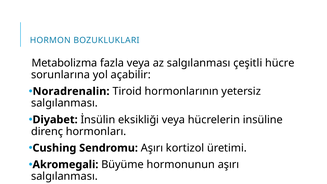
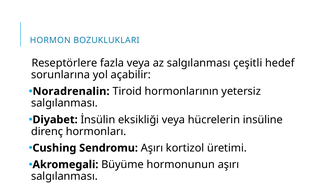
Metabolizma: Metabolizma -> Reseptörlere
hücre: hücre -> hedef
